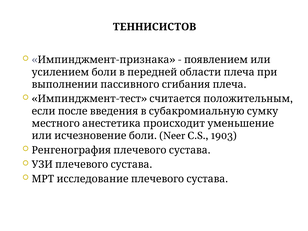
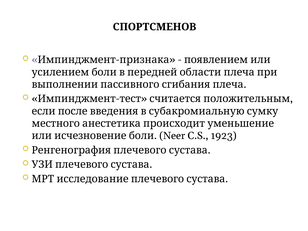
ТЕННИСИСТОВ: ТЕННИСИСТОВ -> СПОРТСМЕНОВ
1903: 1903 -> 1923
